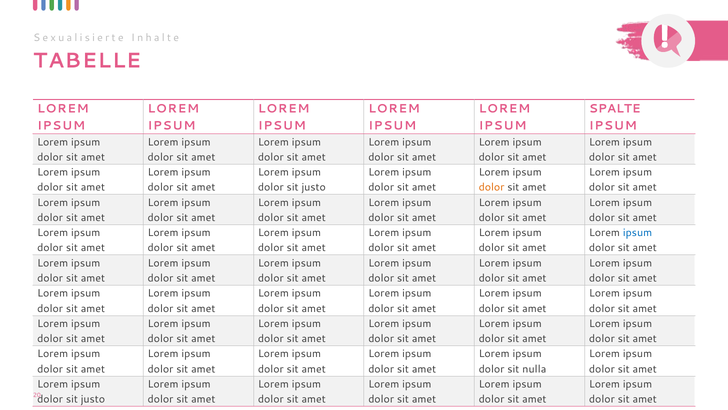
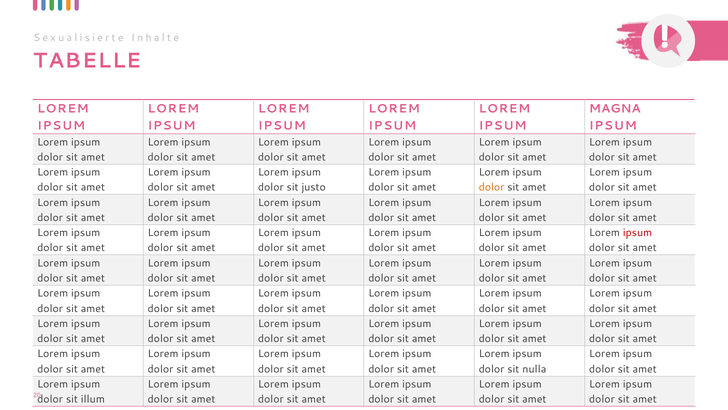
SPALTE: SPALTE -> MAGNA
ipsum at (638, 233) colour: blue -> red
justo at (93, 399): justo -> illum
